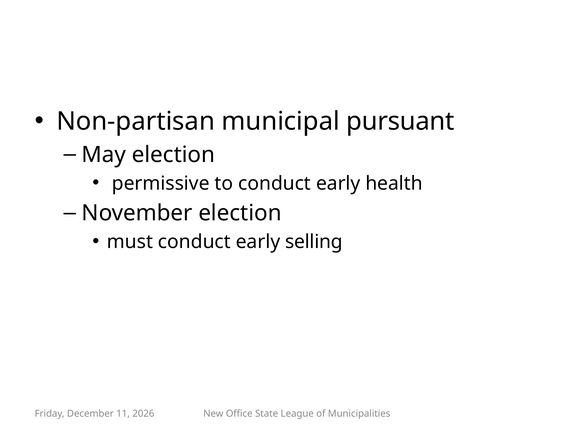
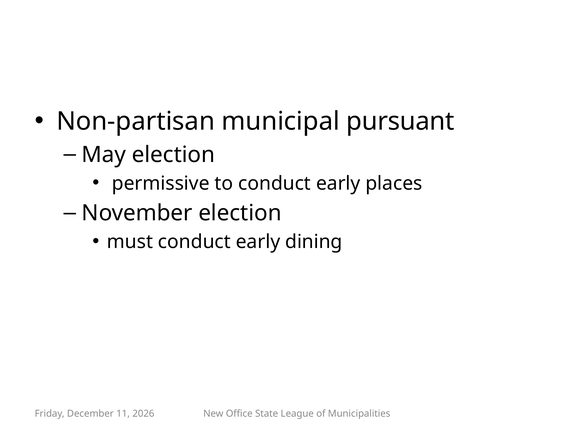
health: health -> places
selling: selling -> dining
